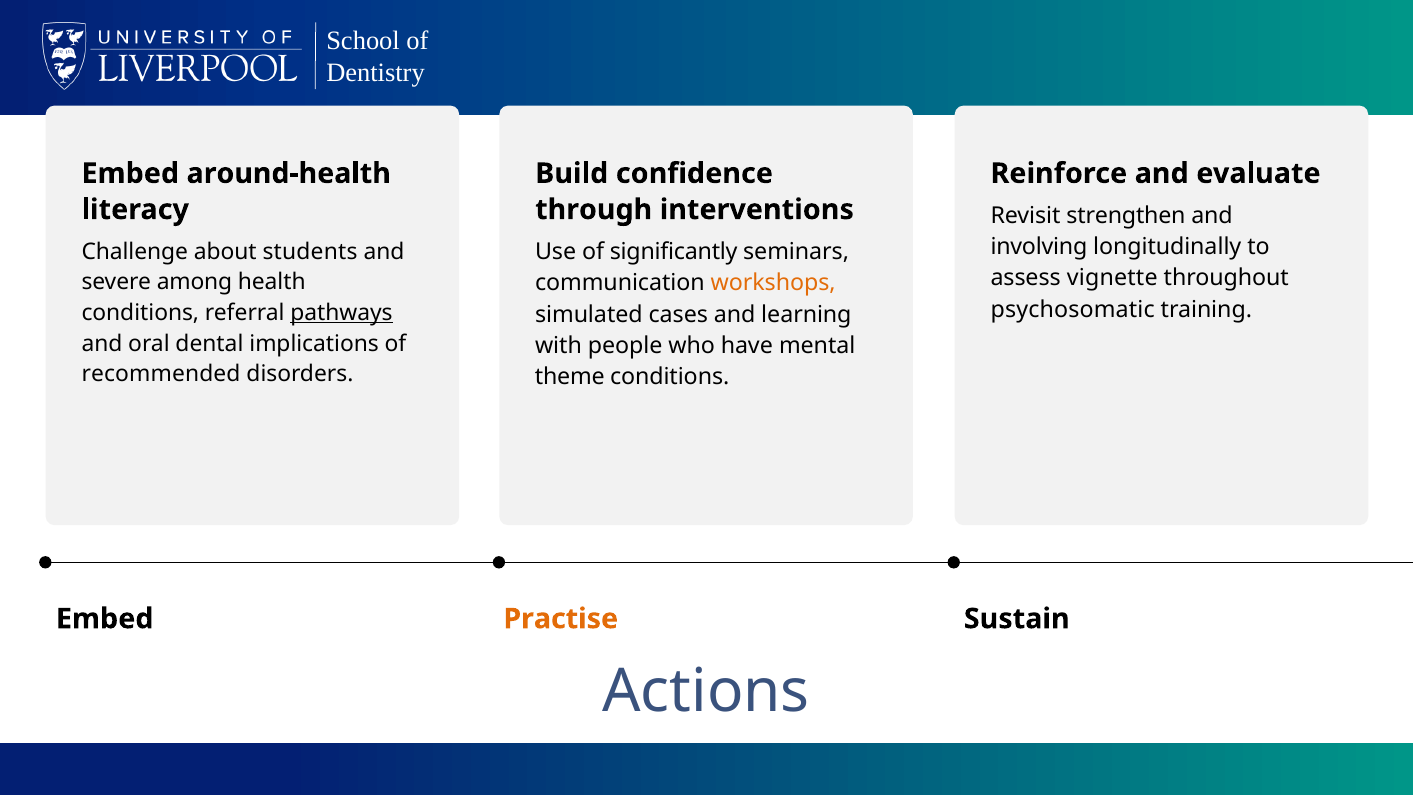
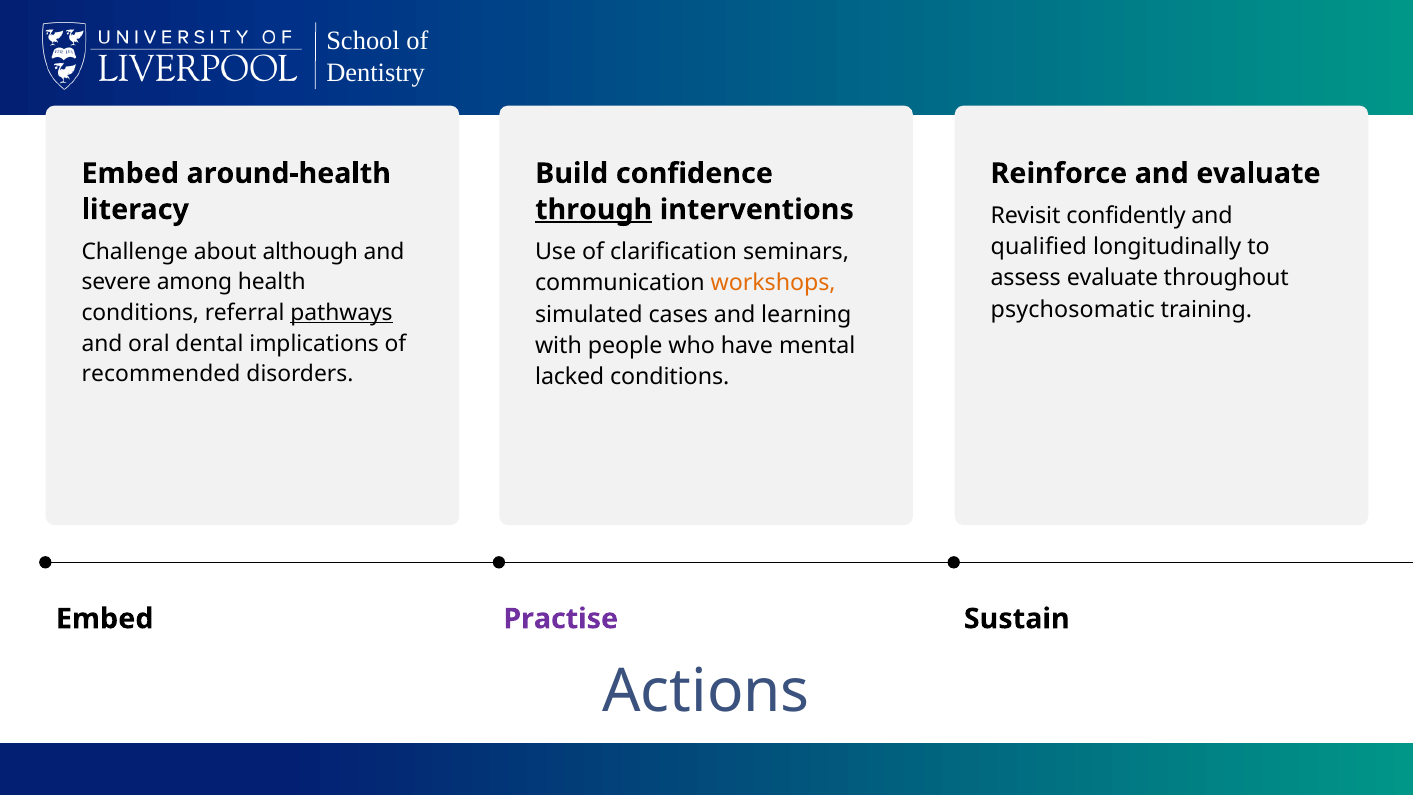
through underline: none -> present
strengthen: strengthen -> confidently
involving: involving -> qualified
students: students -> although
significantly: significantly -> clarification
assess vignette: vignette -> evaluate
theme: theme -> lacked
Practise colour: orange -> purple
